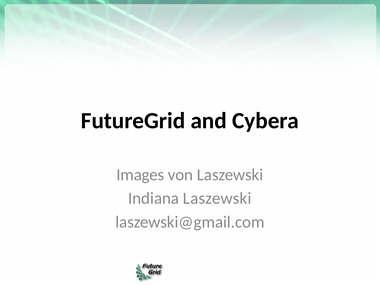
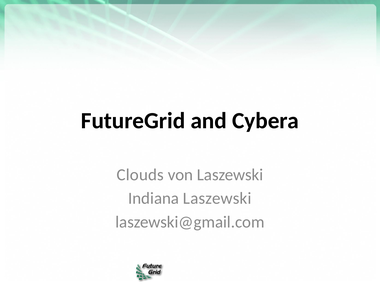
Images: Images -> Clouds
